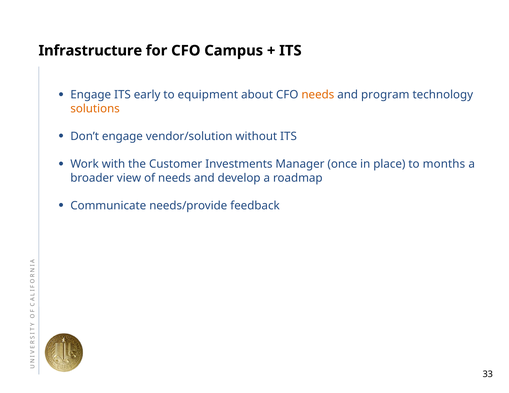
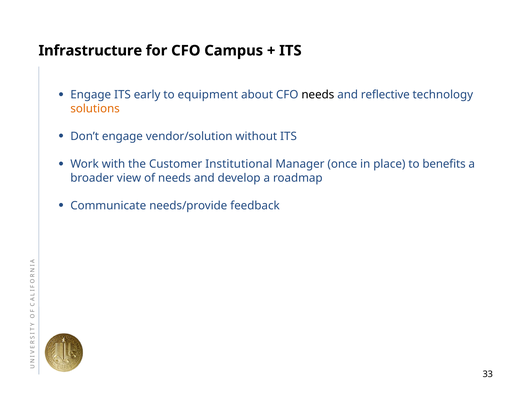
needs at (318, 95) colour: orange -> black
program: program -> reflective
Investments: Investments -> Institutional
months: months -> benefits
